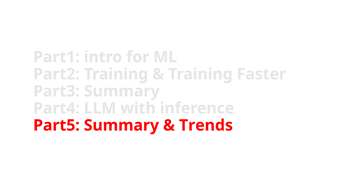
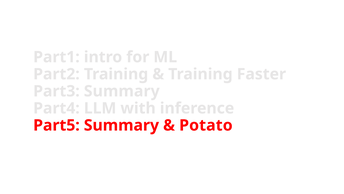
Trends: Trends -> Potato
